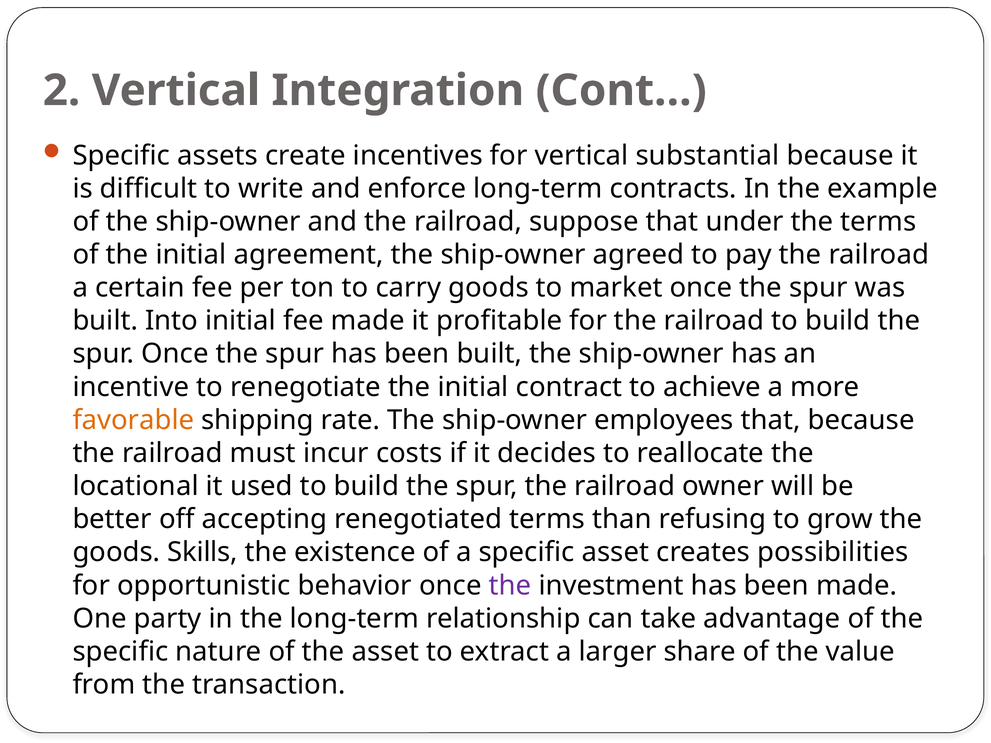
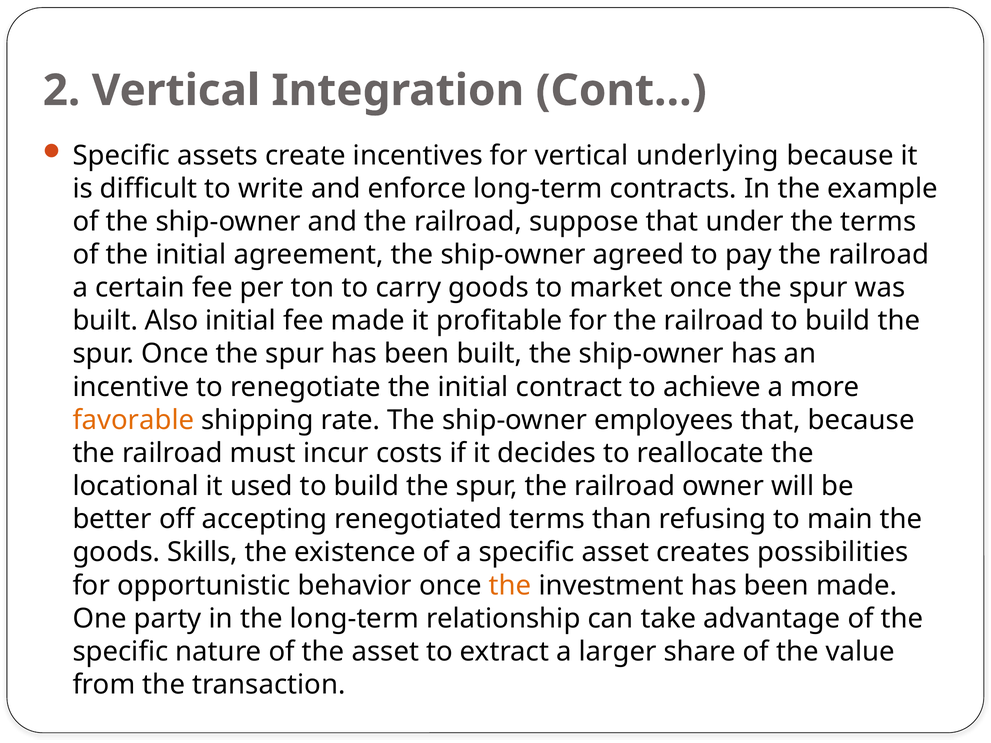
substantial: substantial -> underlying
Into: Into -> Also
grow: grow -> main
the at (510, 586) colour: purple -> orange
